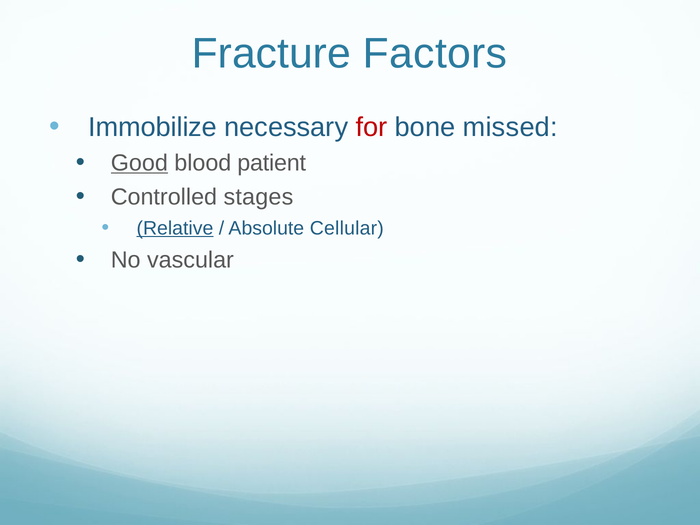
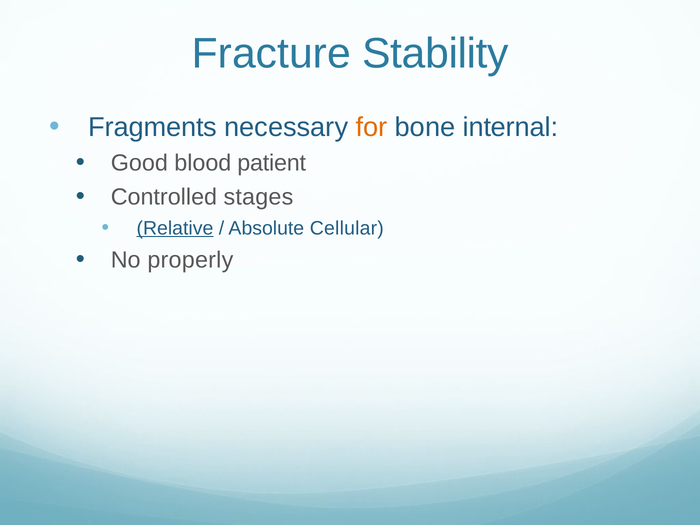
Factors: Factors -> Stability
Immobilize: Immobilize -> Fragments
for colour: red -> orange
missed: missed -> internal
Good underline: present -> none
vascular: vascular -> properly
